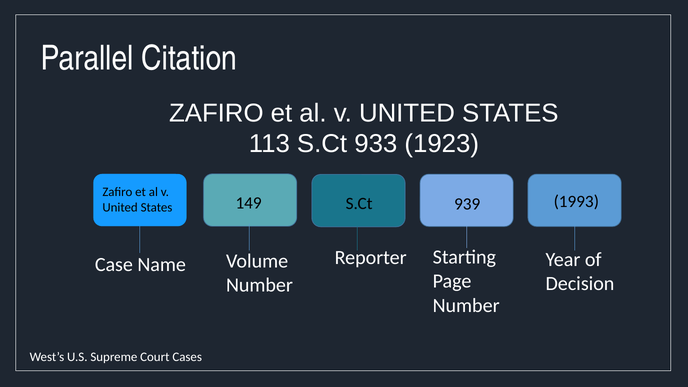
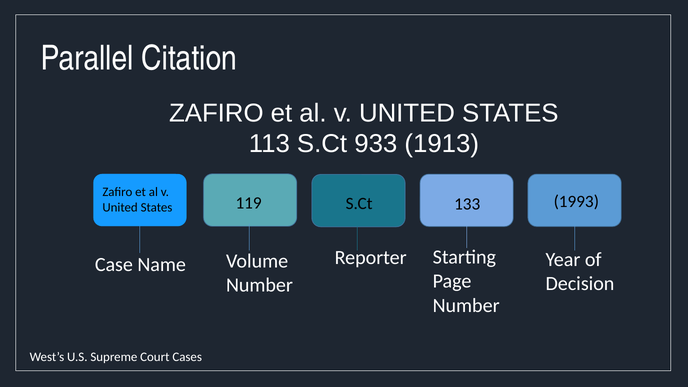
1923: 1923 -> 1913
149: 149 -> 119
939: 939 -> 133
